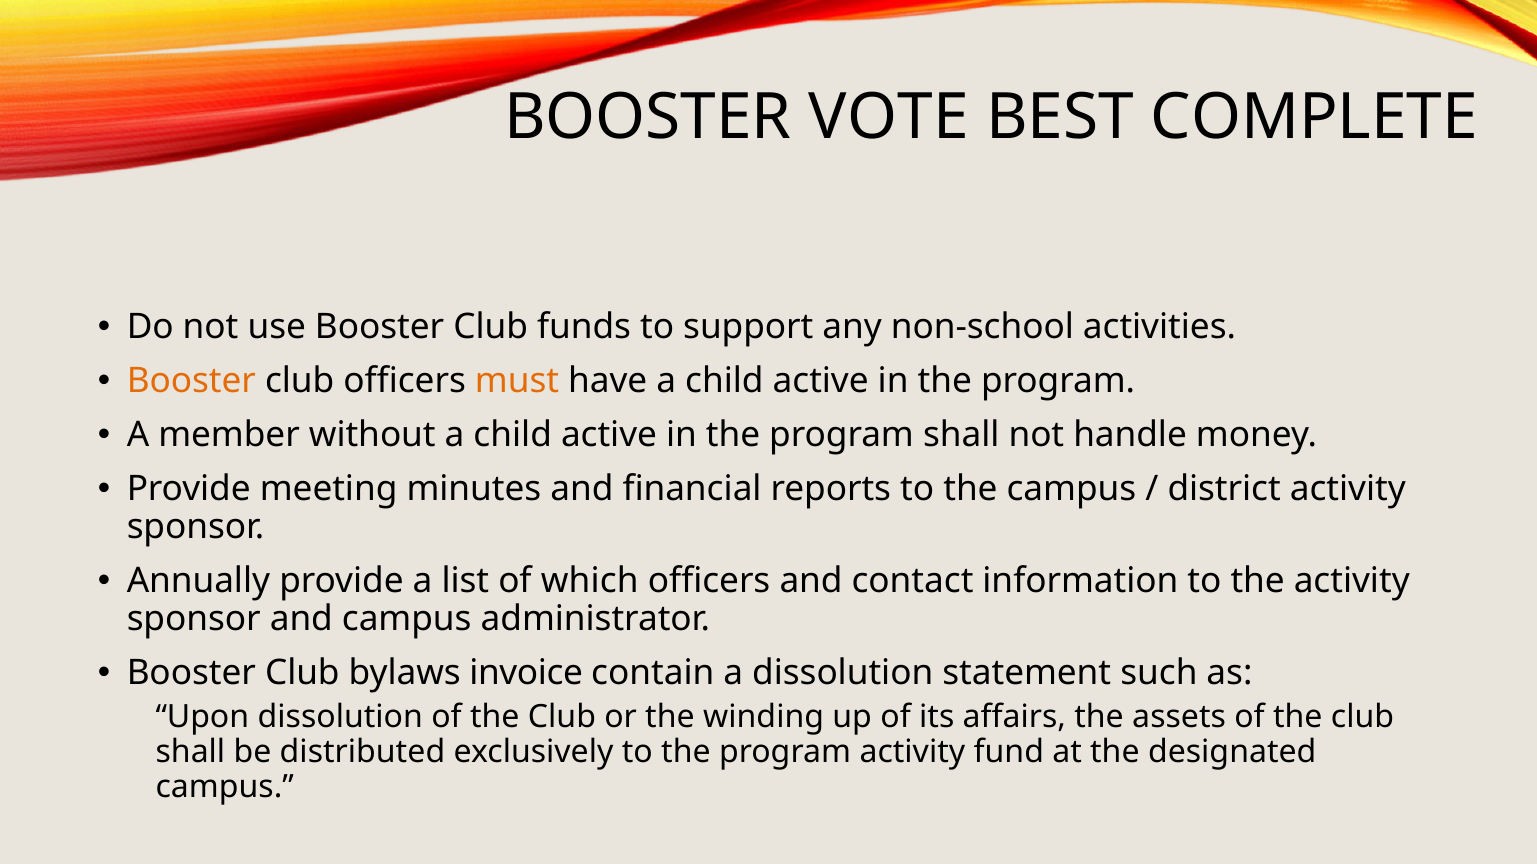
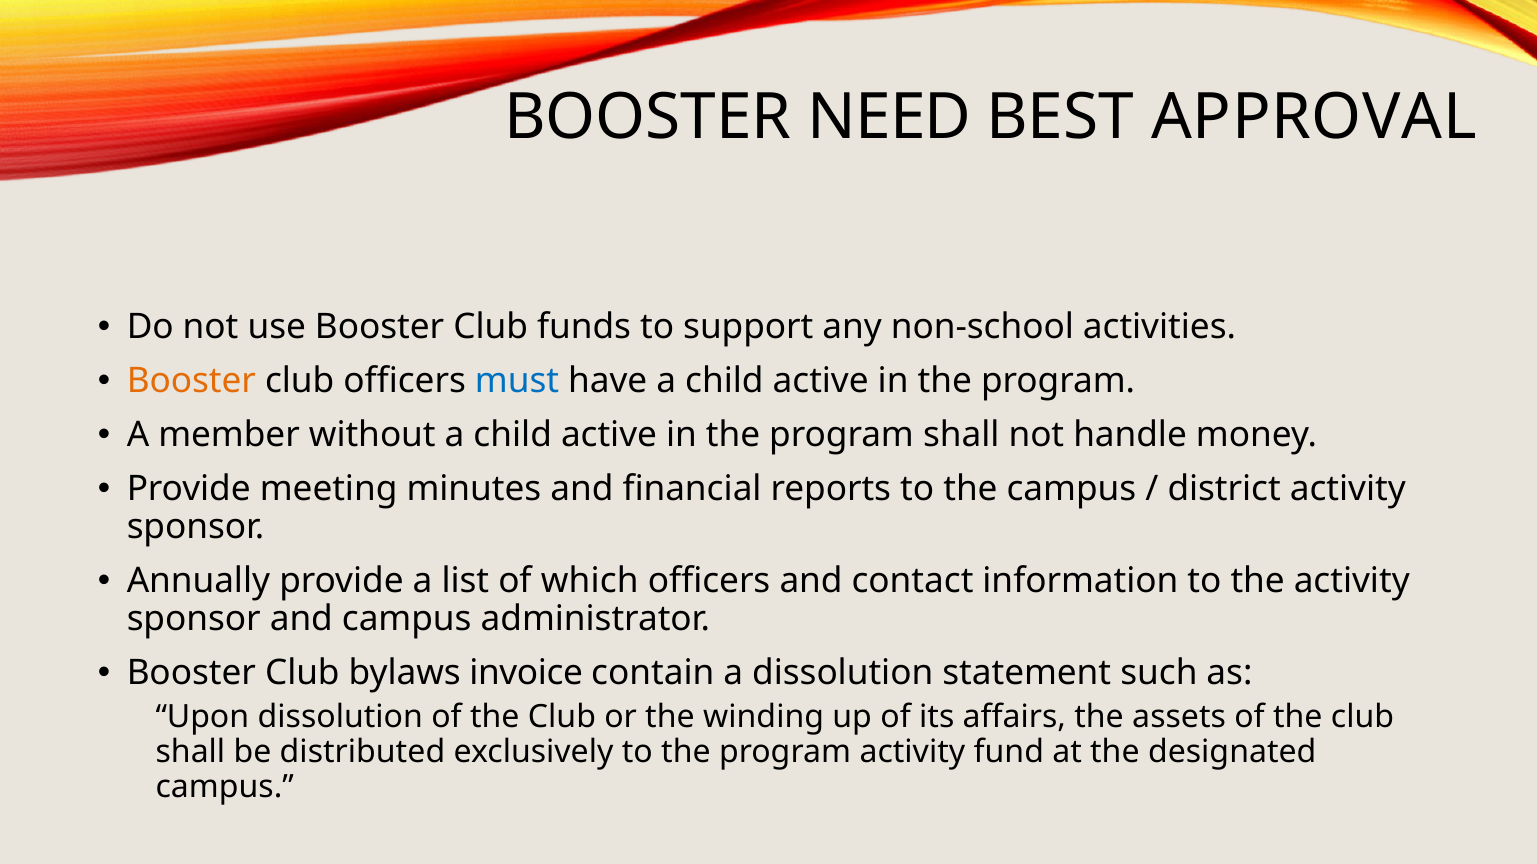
VOTE: VOTE -> NEED
COMPLETE: COMPLETE -> APPROVAL
must colour: orange -> blue
